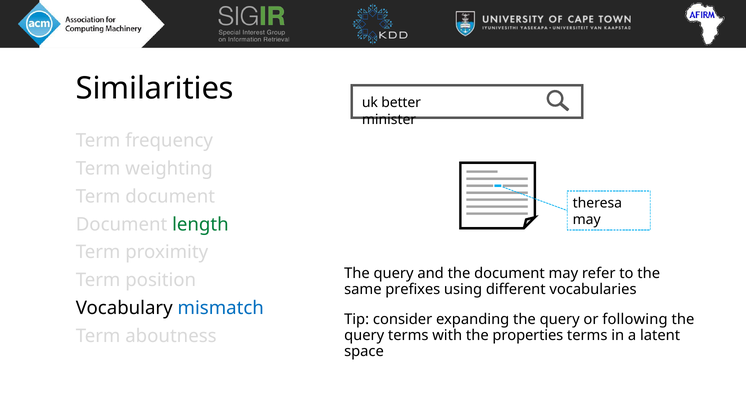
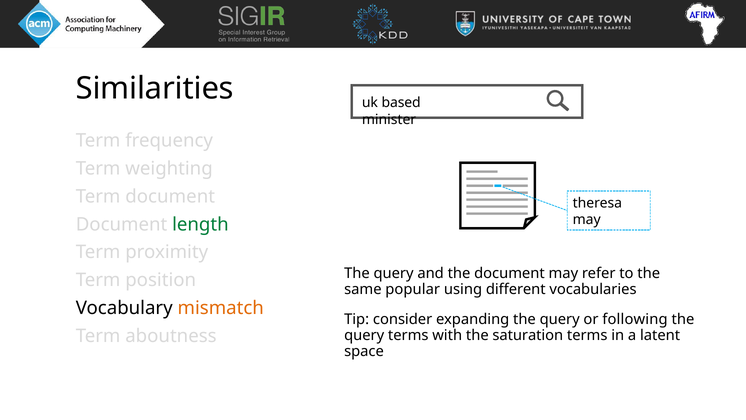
better: better -> based
prefixes: prefixes -> popular
mismatch colour: blue -> orange
properties: properties -> saturation
